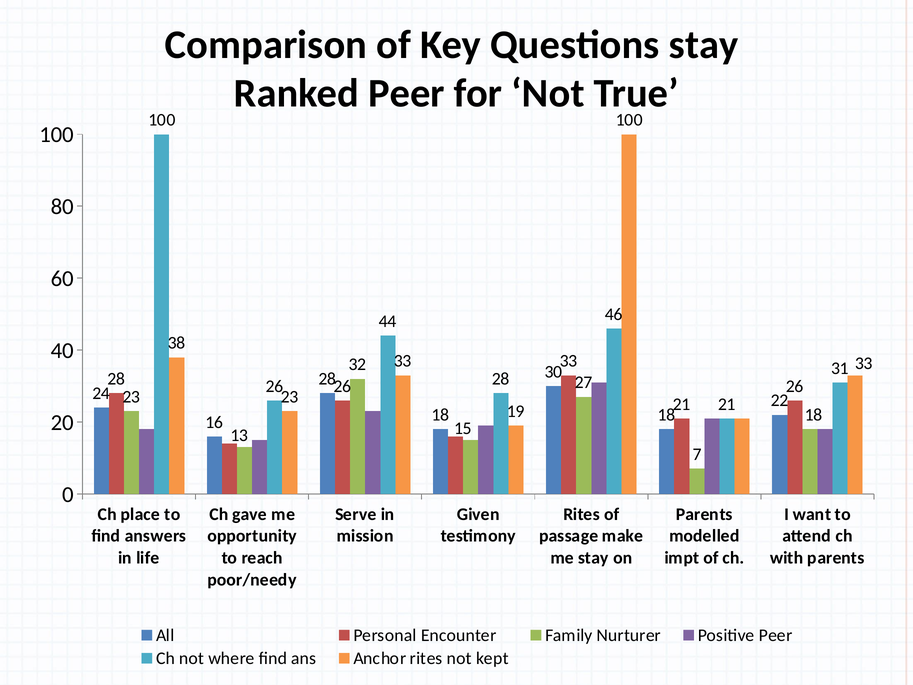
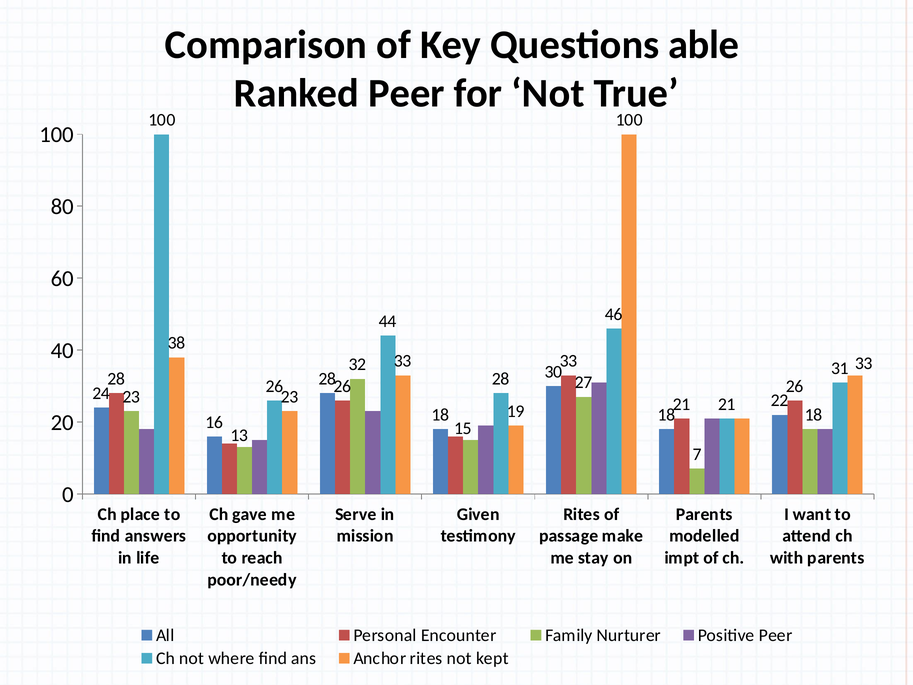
Questions stay: stay -> able
